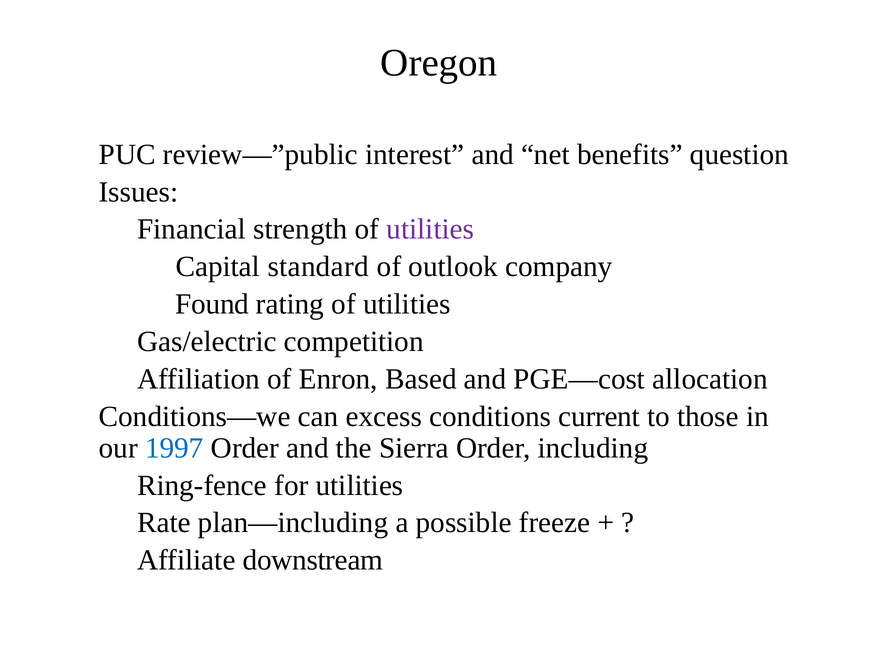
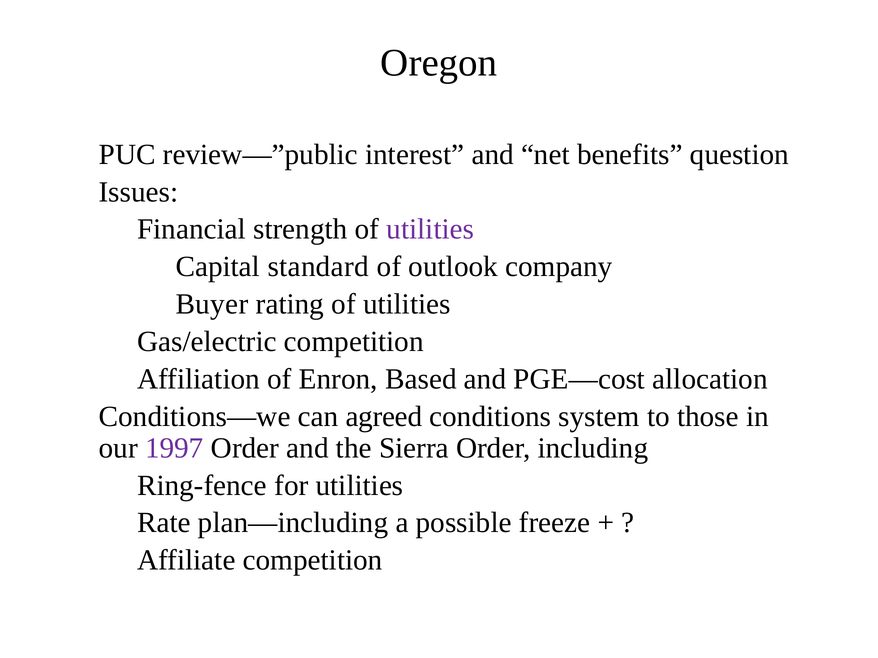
Found: Found -> Buyer
excess: excess -> agreed
current: current -> system
1997 colour: blue -> purple
Affiliate downstream: downstream -> competition
